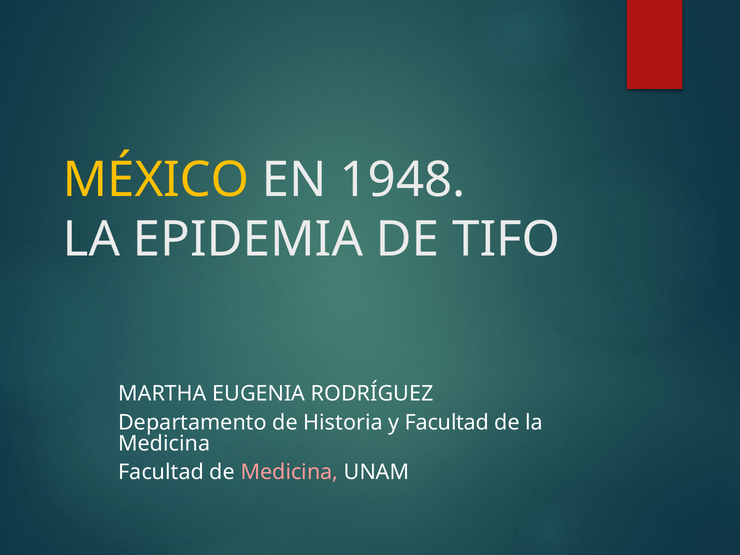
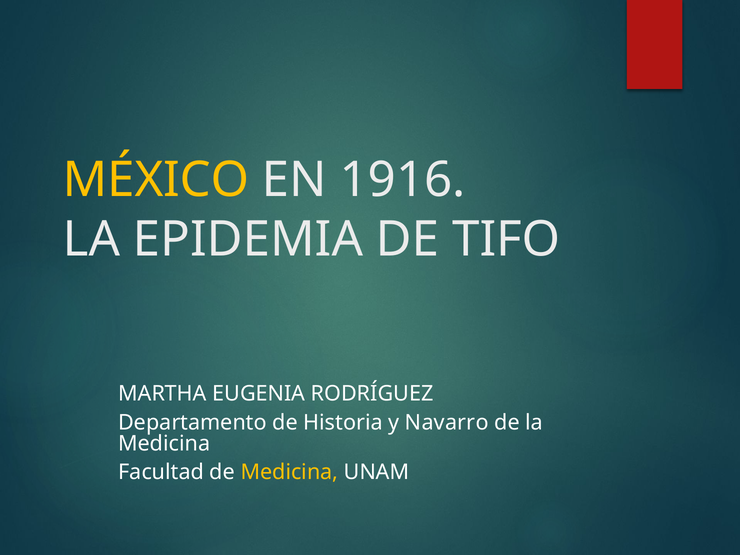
1948: 1948 -> 1916
y Facultad: Facultad -> Navarro
Medicina at (289, 472) colour: pink -> yellow
